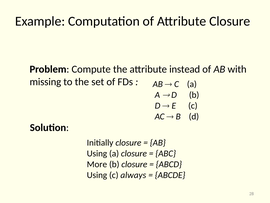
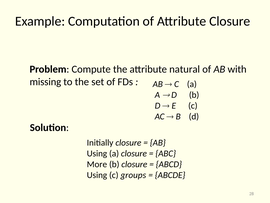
instead: instead -> natural
always: always -> groups
